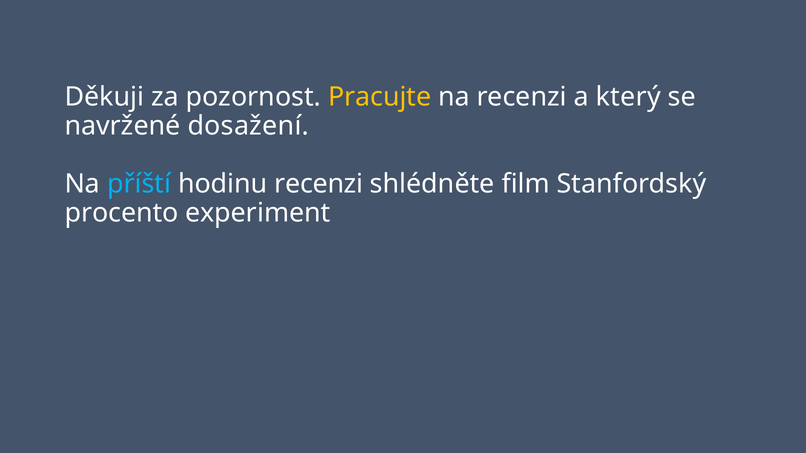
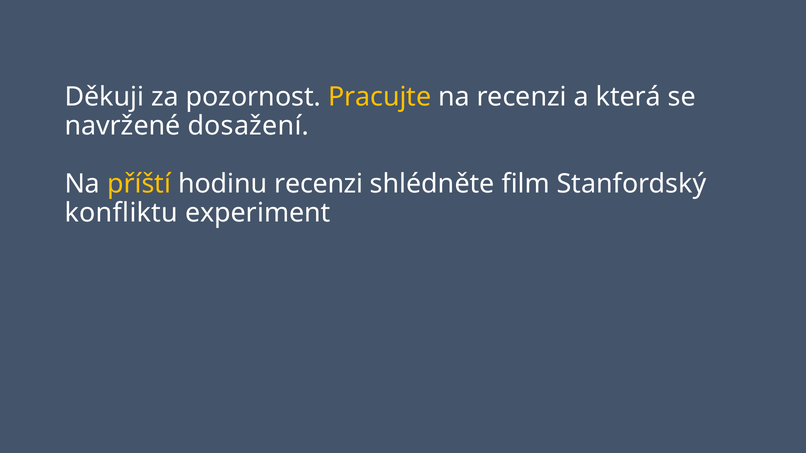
který: který -> která
příští colour: light blue -> yellow
procento: procento -> konfliktu
